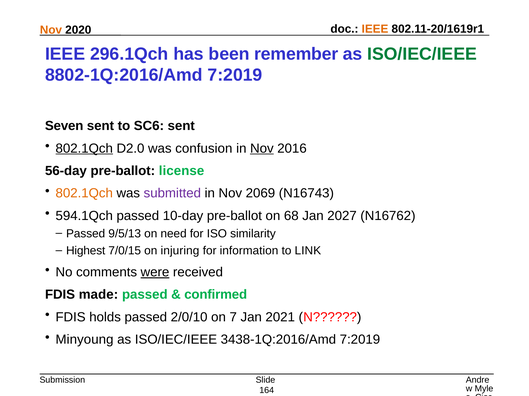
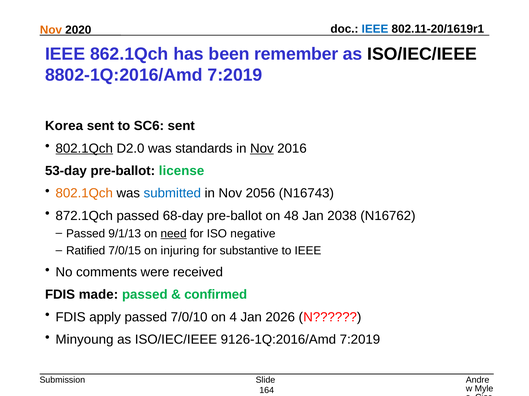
IEEE at (375, 29) colour: orange -> blue
296.1Qch: 296.1Qch -> 862.1Qch
ISO/IEC/IEEE at (422, 54) colour: green -> black
Seven: Seven -> Korea
confusion: confusion -> standards
56-day: 56-day -> 53-day
submitted colour: purple -> blue
2069: 2069 -> 2056
594.1Qch: 594.1Qch -> 872.1Qch
10-day: 10-day -> 68-day
68: 68 -> 48
2027: 2027 -> 2038
9/5/13: 9/5/13 -> 9/1/13
need underline: none -> present
similarity: similarity -> negative
Highest: Highest -> Ratified
information: information -> substantive
to LINK: LINK -> IEEE
were underline: present -> none
holds: holds -> apply
2/0/10: 2/0/10 -> 7/0/10
7: 7 -> 4
2021: 2021 -> 2026
3438-1Q:2016/Amd: 3438-1Q:2016/Amd -> 9126-1Q:2016/Amd
